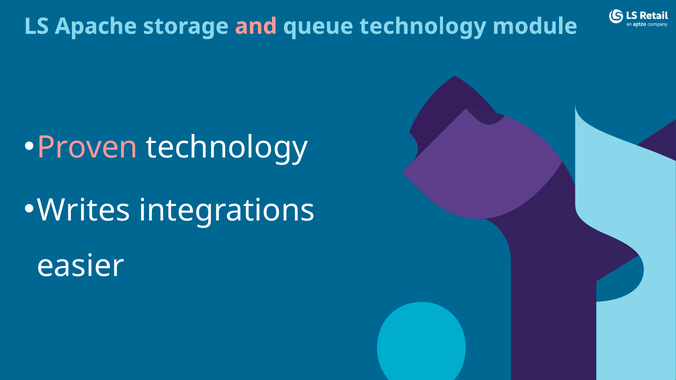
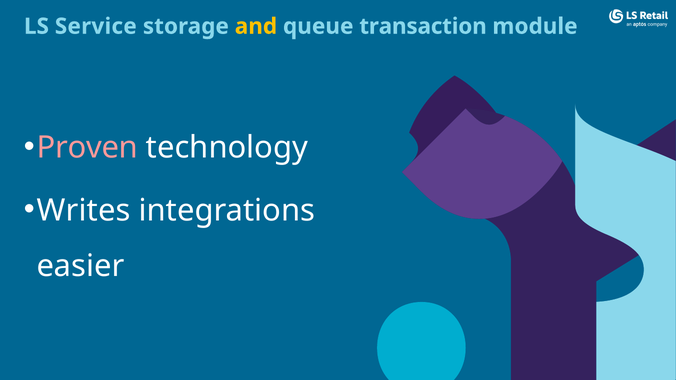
Apache: Apache -> Service
and colour: pink -> yellow
queue technology: technology -> transaction
